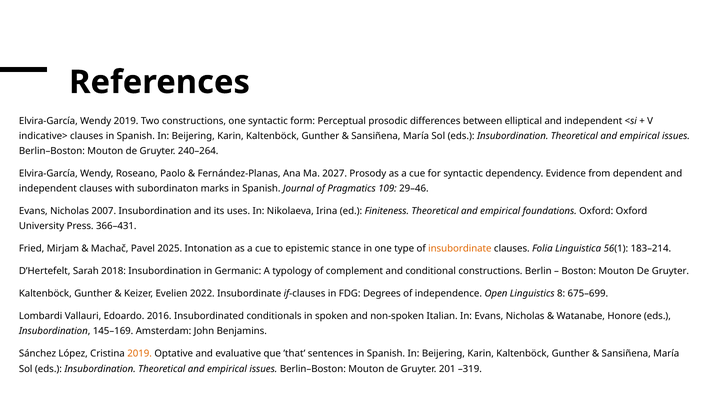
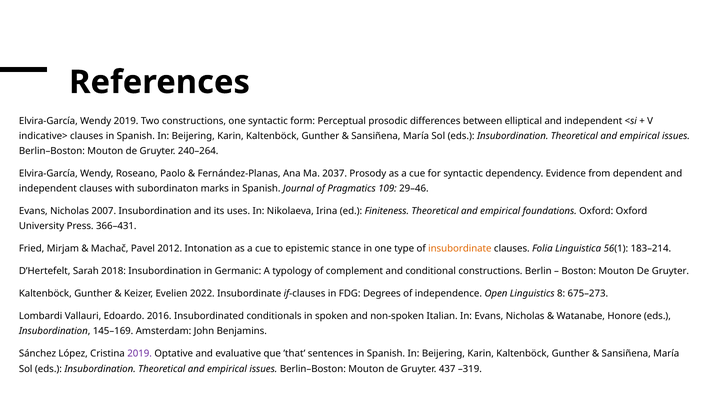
2027: 2027 -> 2037
2025: 2025 -> 2012
675–699: 675–699 -> 675–273
2019 at (140, 354) colour: orange -> purple
201: 201 -> 437
